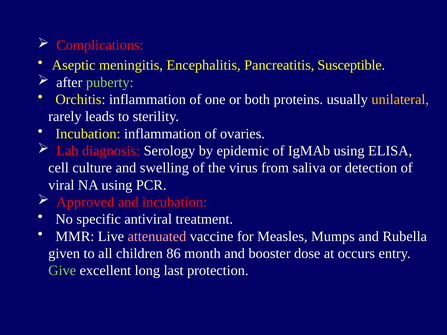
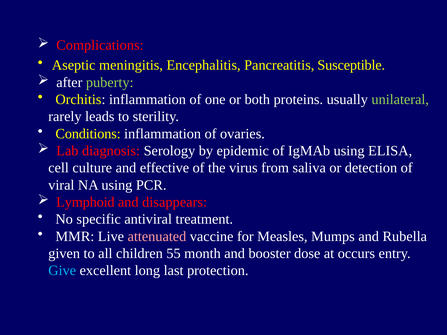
unilateral colour: yellow -> light green
Incubation at (88, 134): Incubation -> Conditions
swelling: swelling -> effective
Approved: Approved -> Lymphoid
and incubation: incubation -> disappears
86: 86 -> 55
Give colour: light green -> light blue
